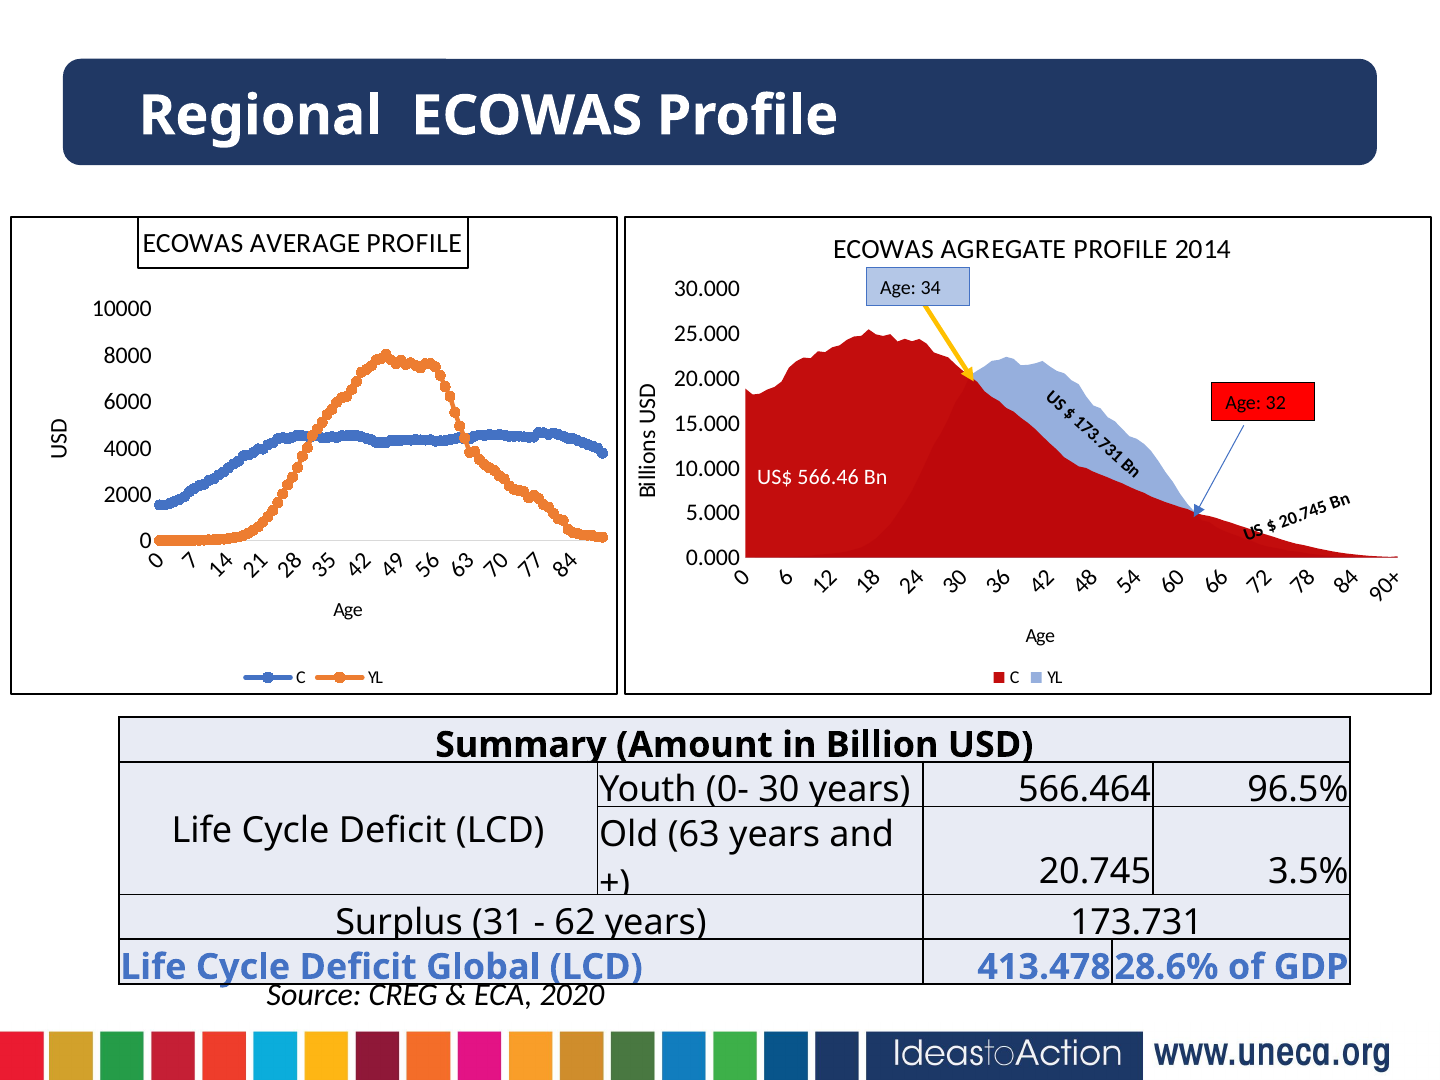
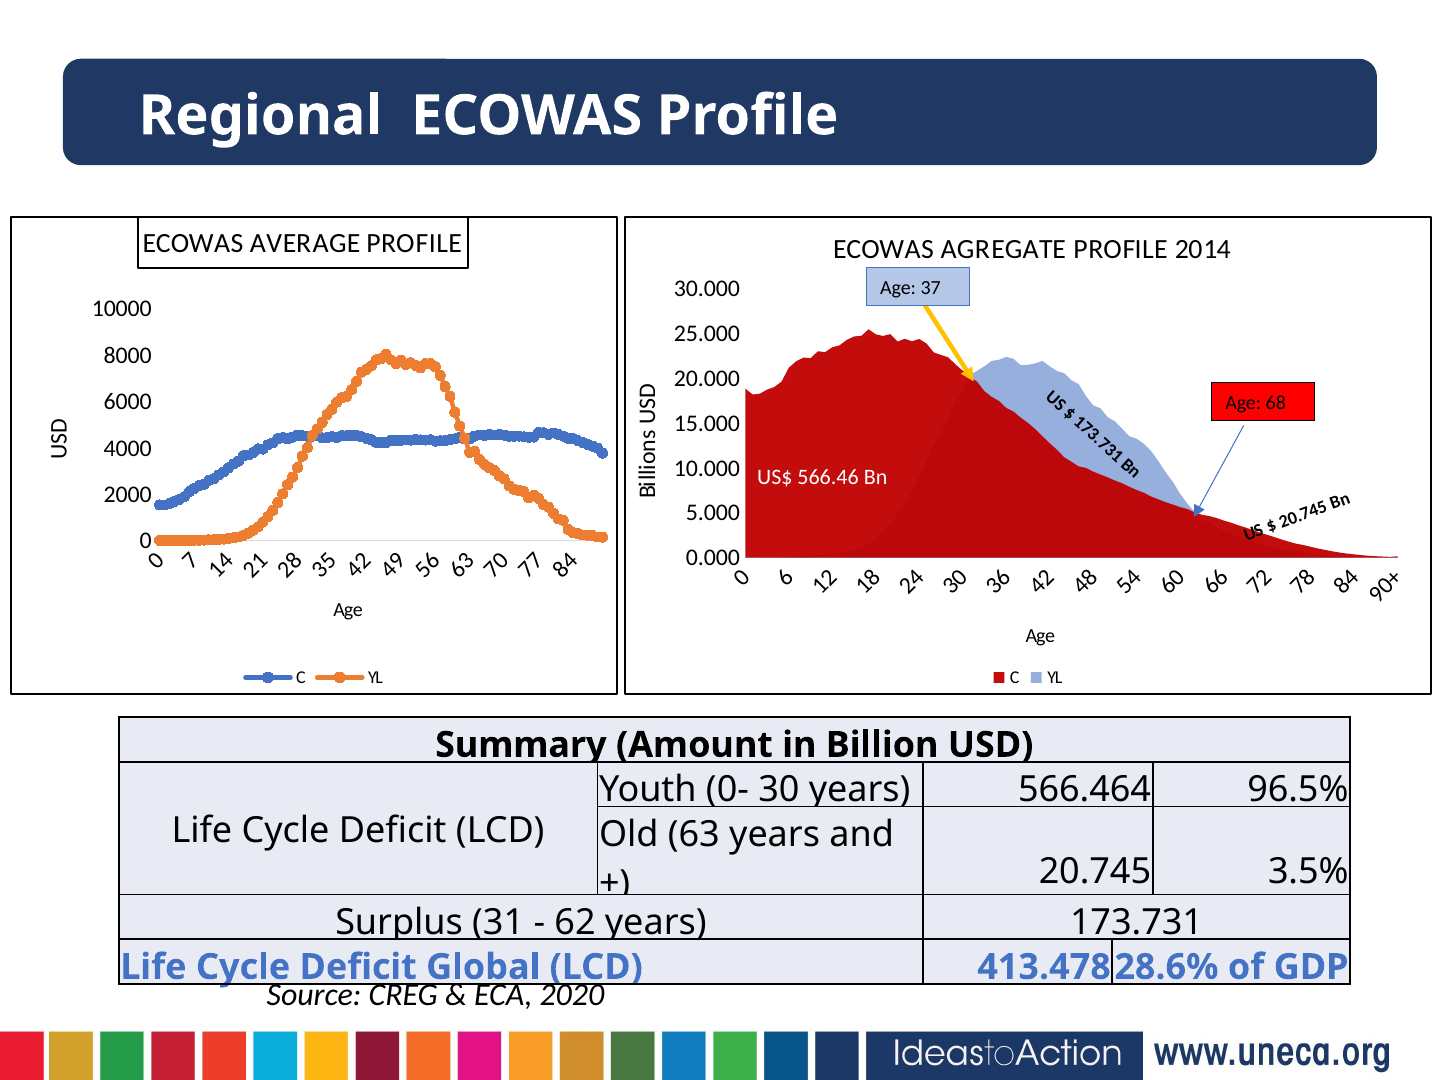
34: 34 -> 37
32: 32 -> 68
